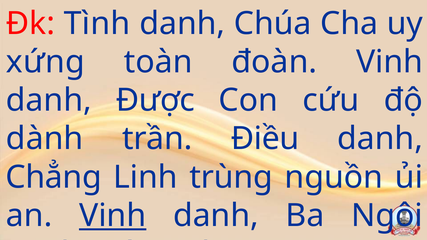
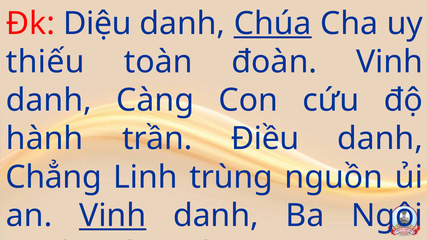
Tình: Tình -> Diệu
Chúa underline: none -> present
xứng: xứng -> thiếu
Được: Được -> Càng
dành: dành -> hành
